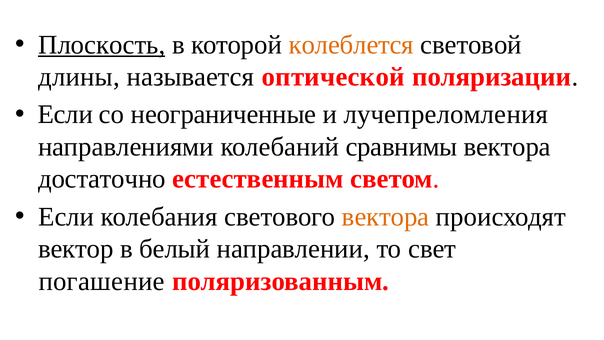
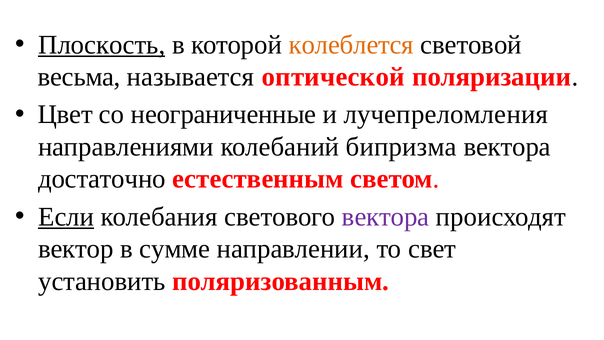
длины: длины -> весьма
Если at (65, 114): Если -> Цвет
сравнимы: сравнимы -> бипризма
Если at (66, 217) underline: none -> present
вектора at (386, 217) colour: orange -> purple
белый: белый -> сумме
погашение: погашение -> установить
